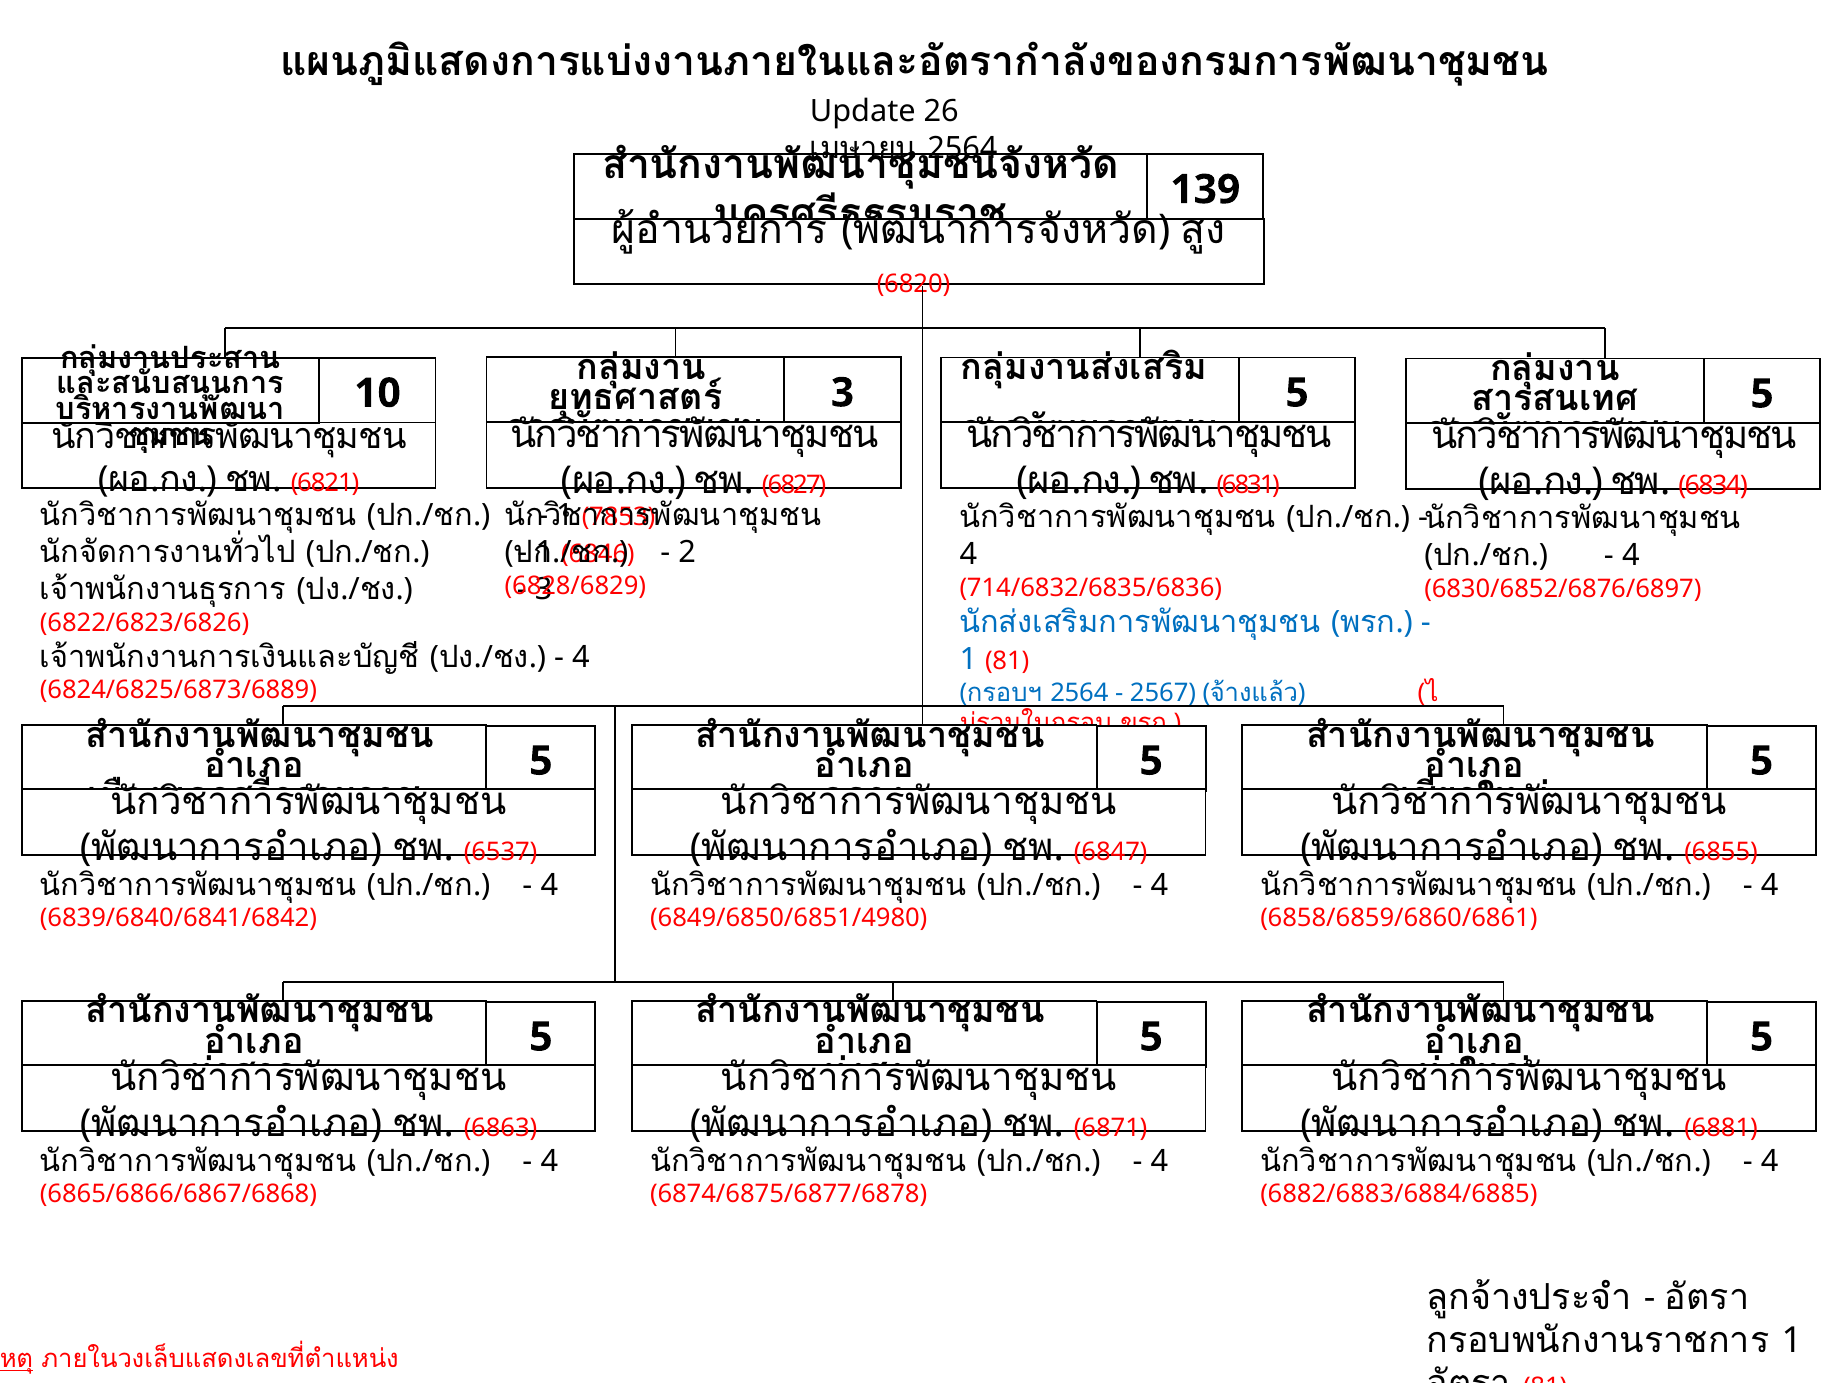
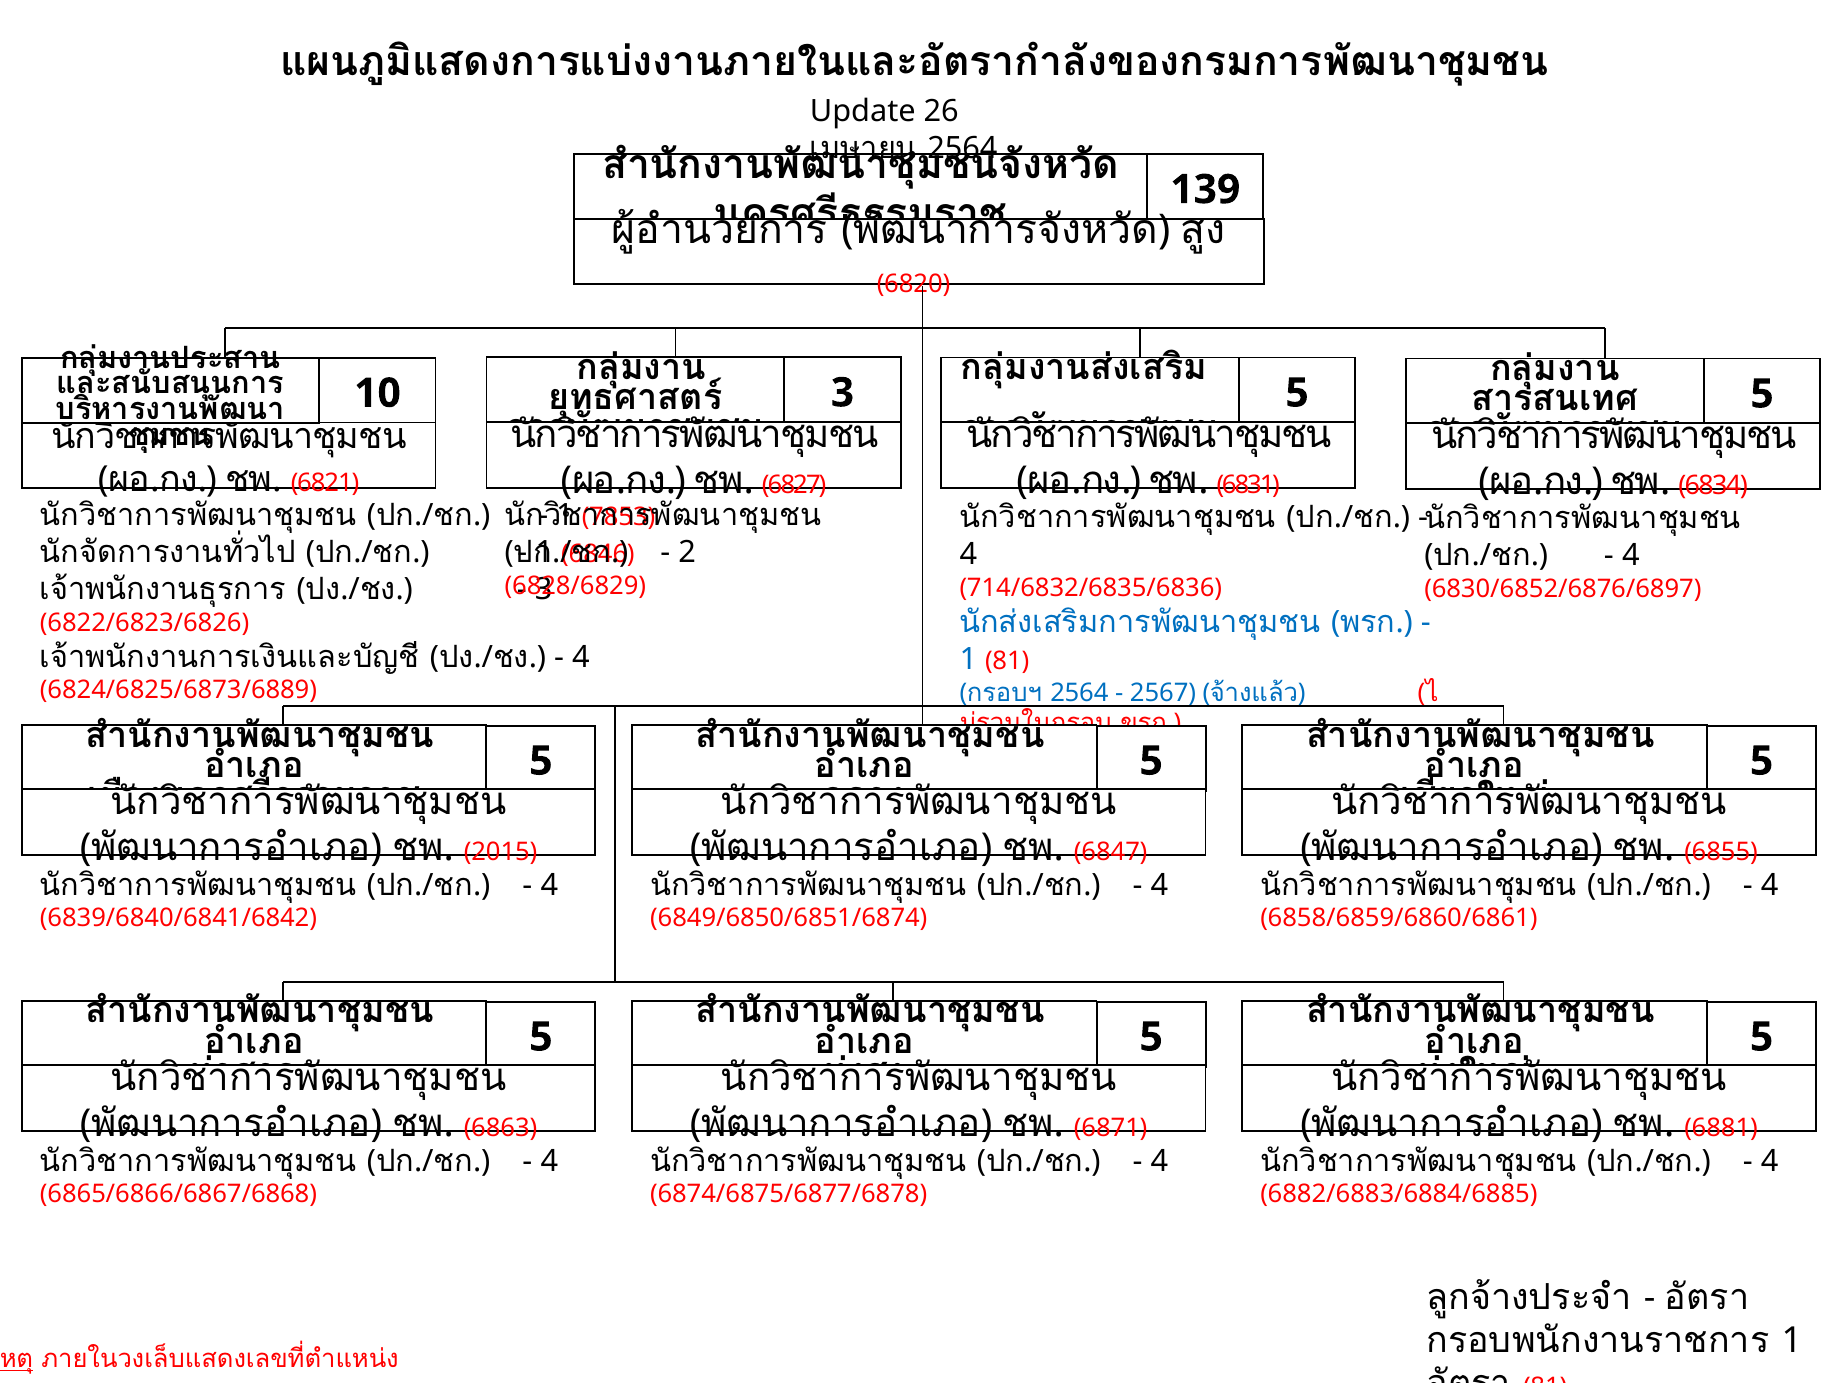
6537: 6537 -> 2015
6849/6850/6851/4980: 6849/6850/6851/4980 -> 6849/6850/6851/6874
